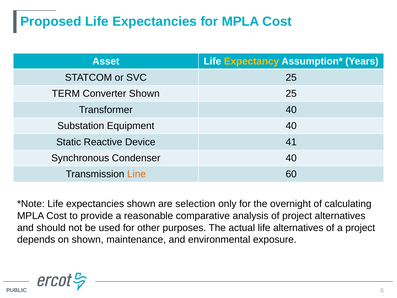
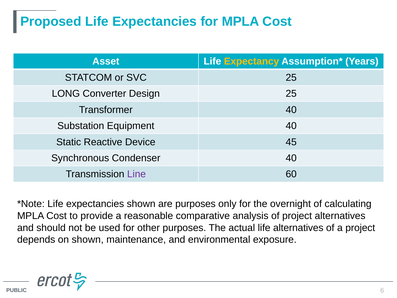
TERM: TERM -> LONG
Converter Shown: Shown -> Design
41: 41 -> 45
Line colour: orange -> purple
are selection: selection -> purposes
